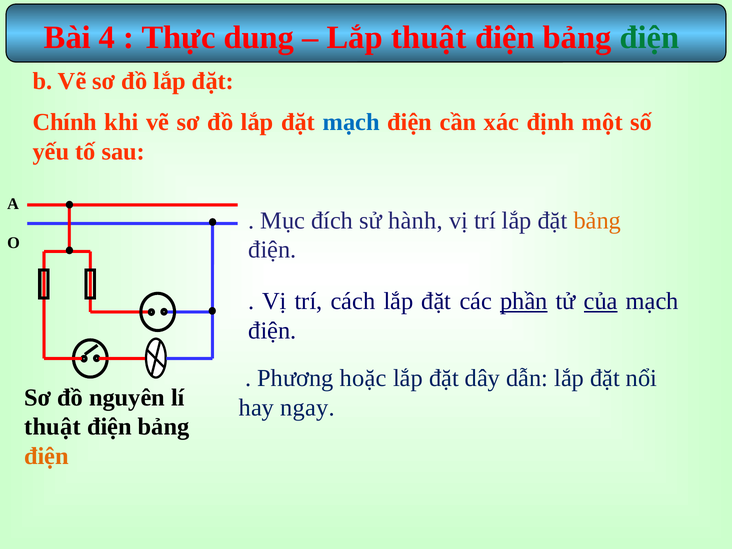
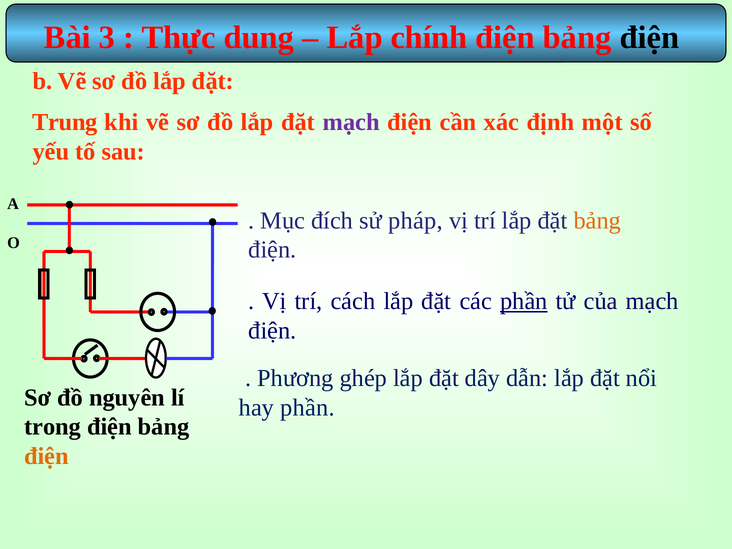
4: 4 -> 3
Lắp thuật: thuật -> chính
điện at (650, 38) colour: green -> black
Chính: Chính -> Trung
mạch at (351, 122) colour: blue -> purple
hành: hành -> pháp
của underline: present -> none
hoặc: hoặc -> ghép
hay ngay: ngay -> phần
thuật at (52, 427): thuật -> trong
